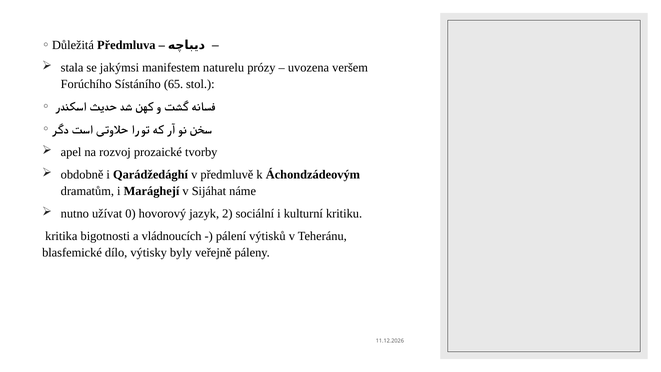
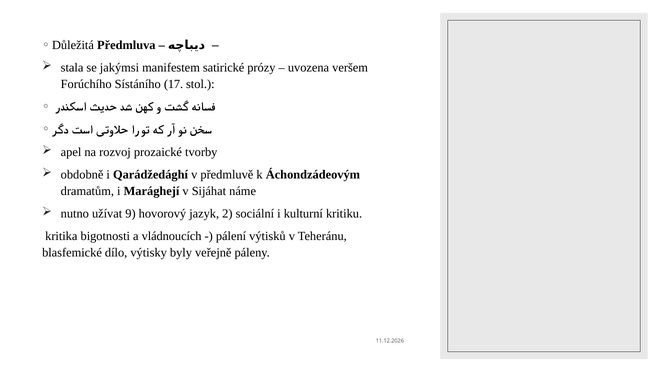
naturelu: naturelu -> satirické
65: 65 -> 17
0: 0 -> 9
